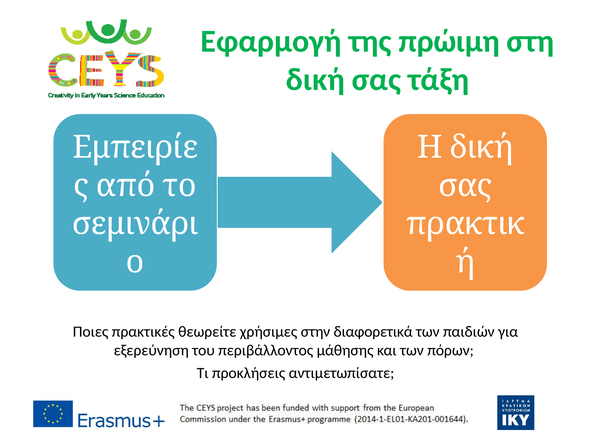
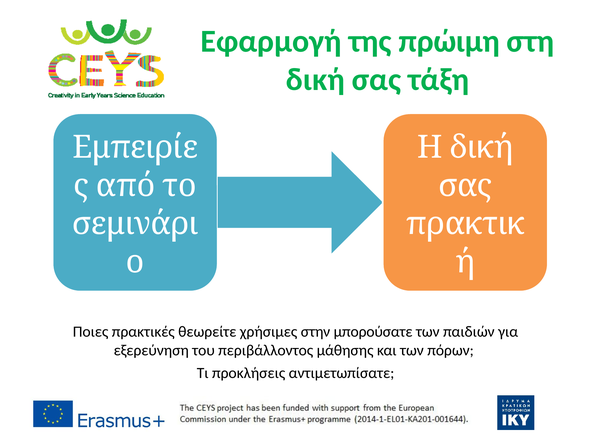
διαφορετικά: διαφορετικά -> μπορούσατε
